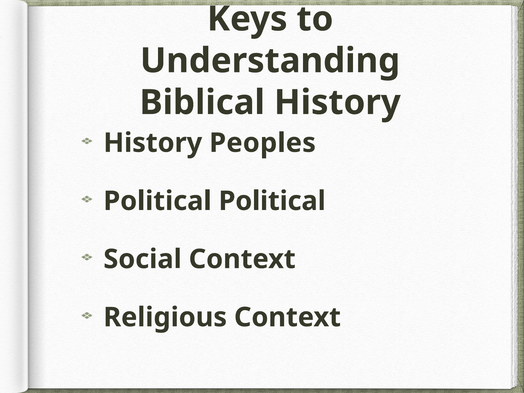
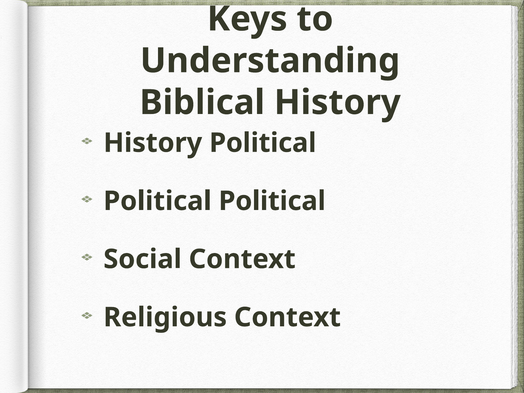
History Peoples: Peoples -> Political
